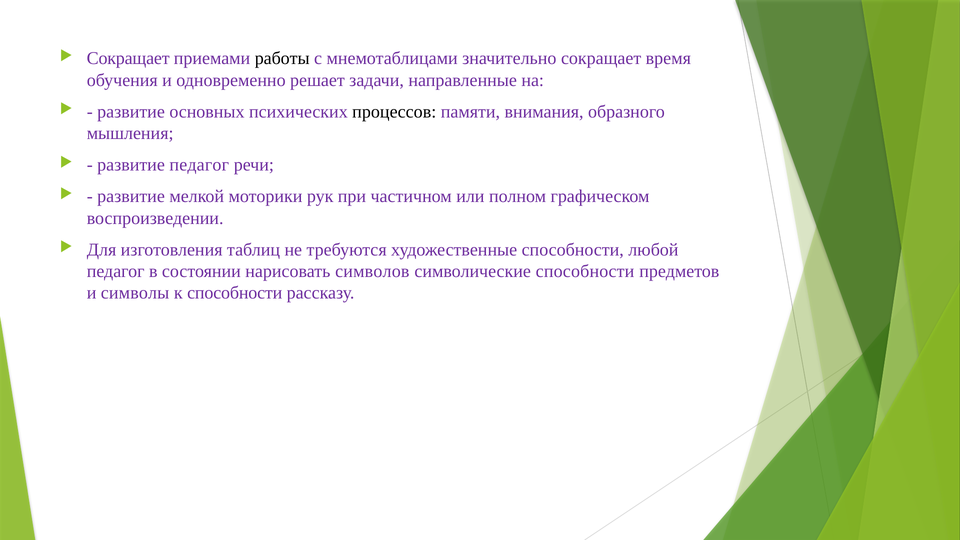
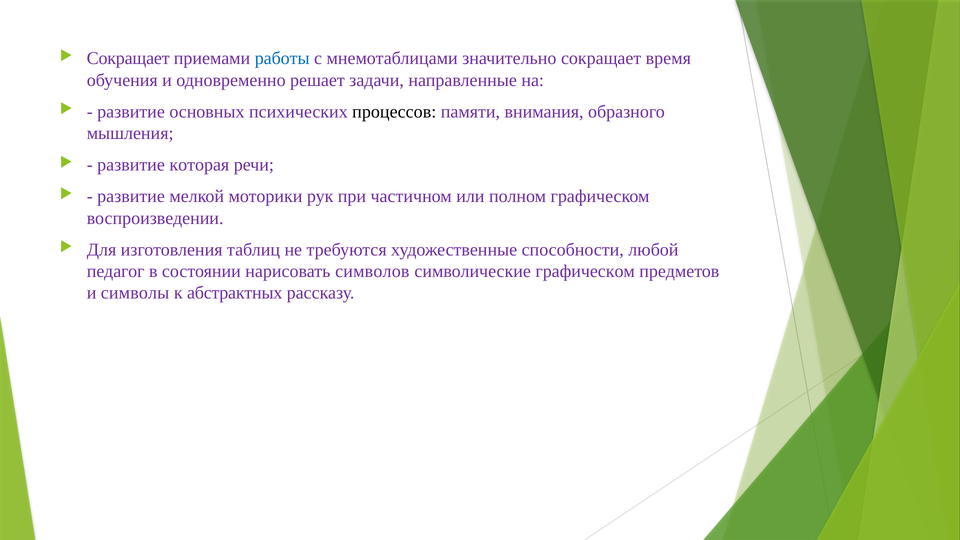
работы colour: black -> blue
развитие педагог: педагог -> которая
символические способности: способности -> графическом
к способности: способности -> абстрактных
